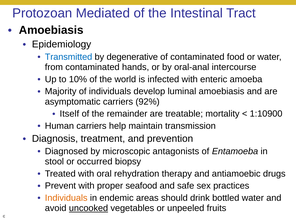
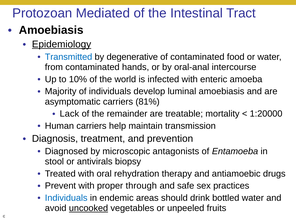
Epidemiology underline: none -> present
92%: 92% -> 81%
Itself: Itself -> Lack
1:10900: 1:10900 -> 1:20000
occurred: occurred -> antivirals
seafood: seafood -> through
Individuals at (66, 198) colour: orange -> blue
